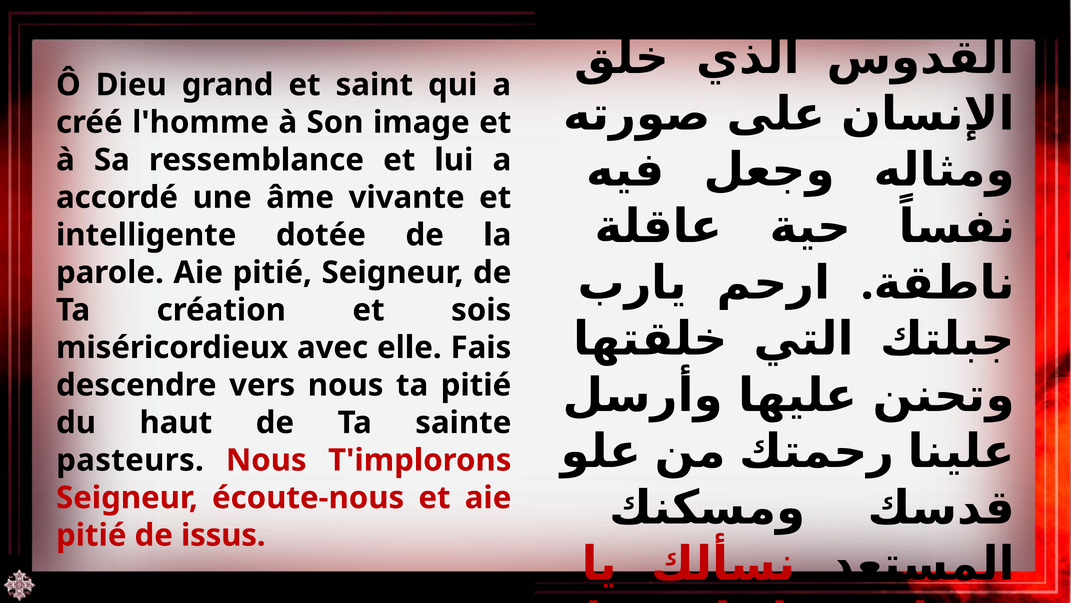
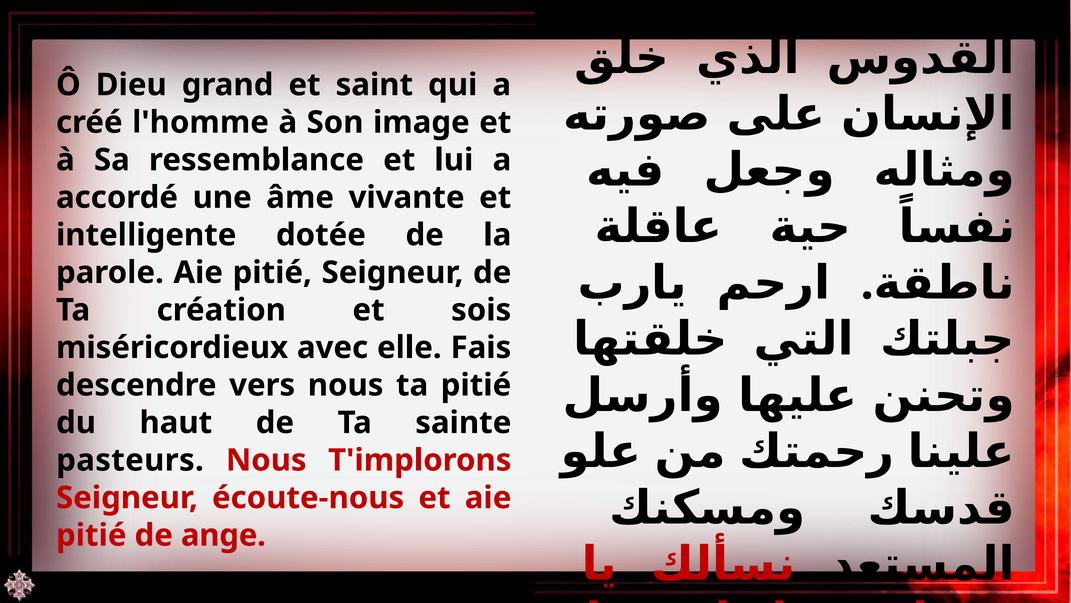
issus: issus -> ange
